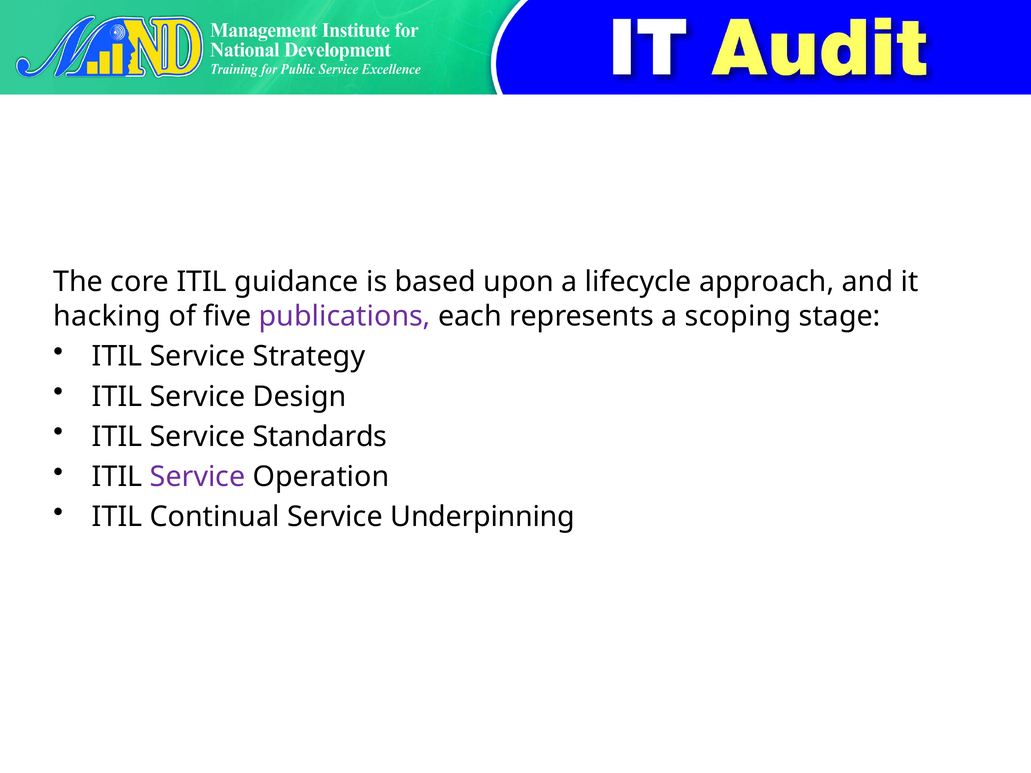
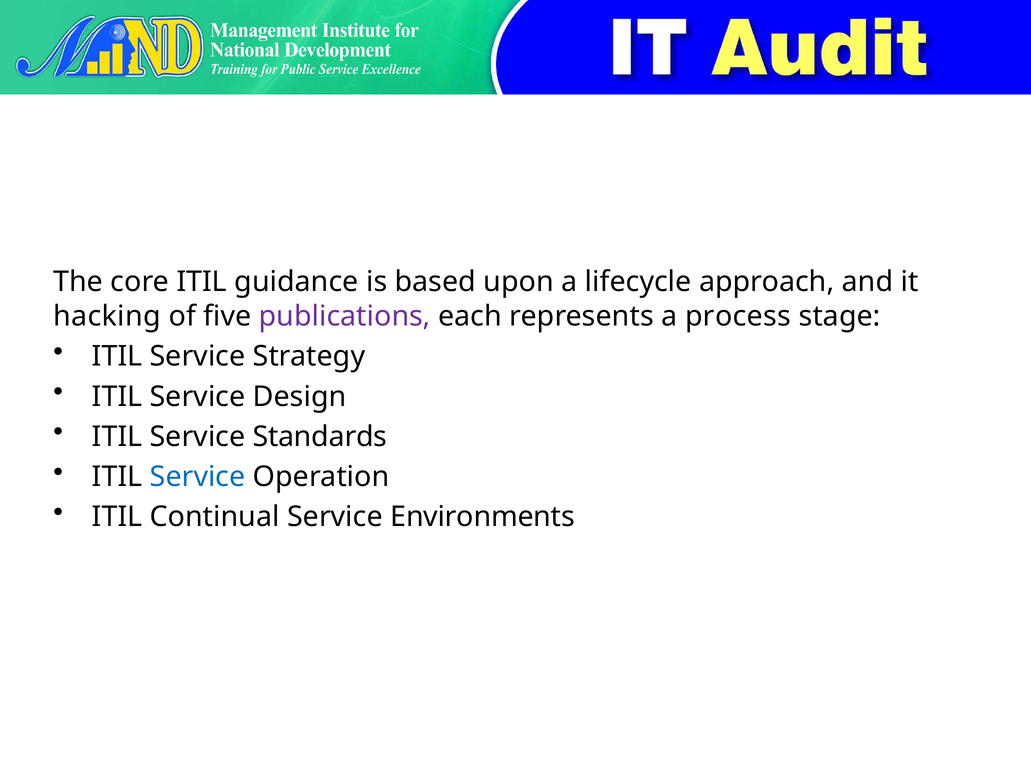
scoping: scoping -> process
Service at (198, 477) colour: purple -> blue
Underpinning: Underpinning -> Environments
